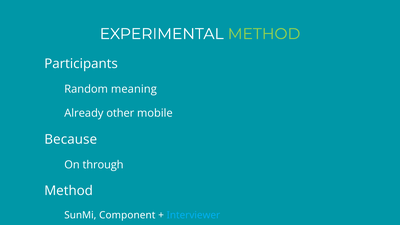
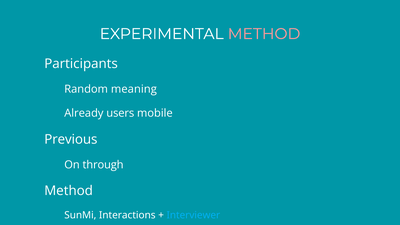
METHOD at (264, 34) colour: light green -> pink
other: other -> users
Because: Because -> Previous
Component: Component -> Interactions
